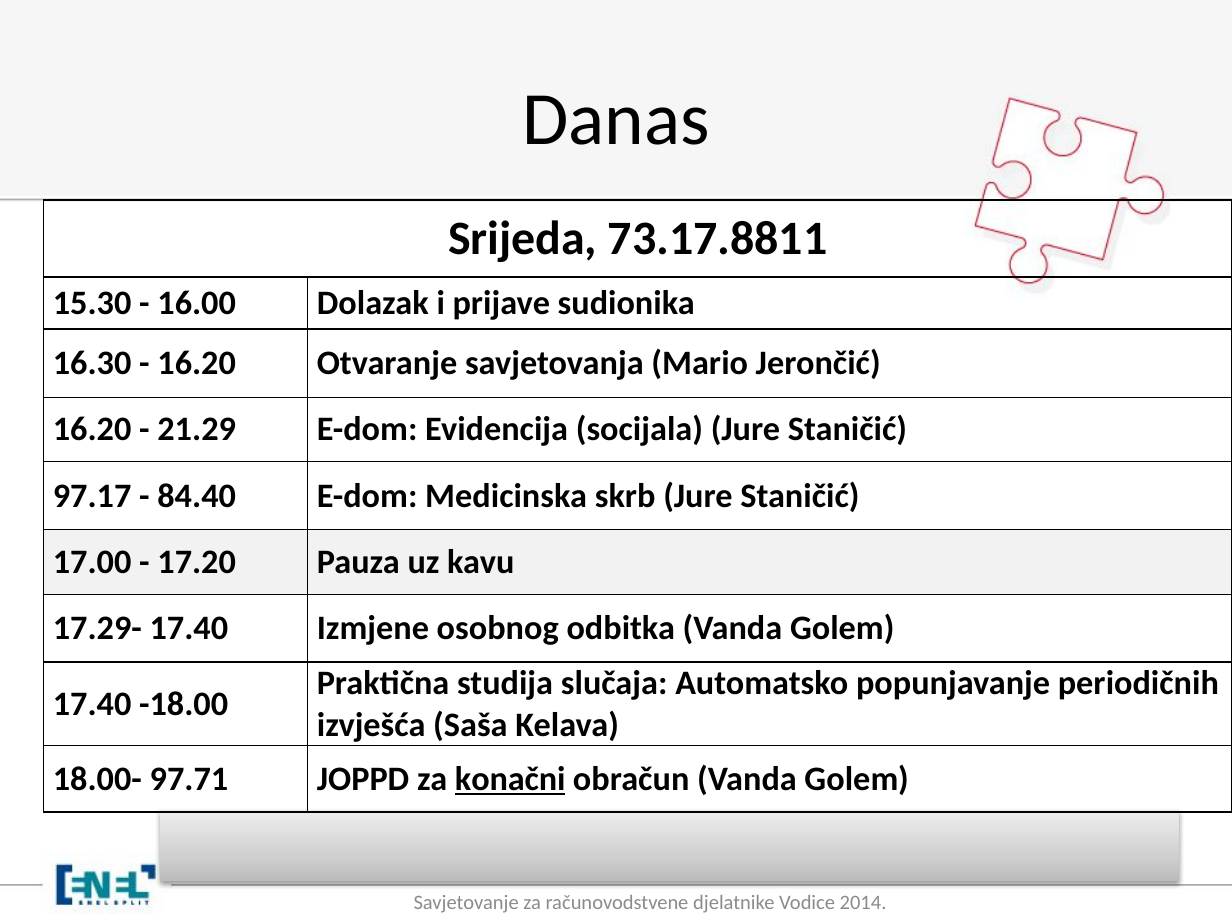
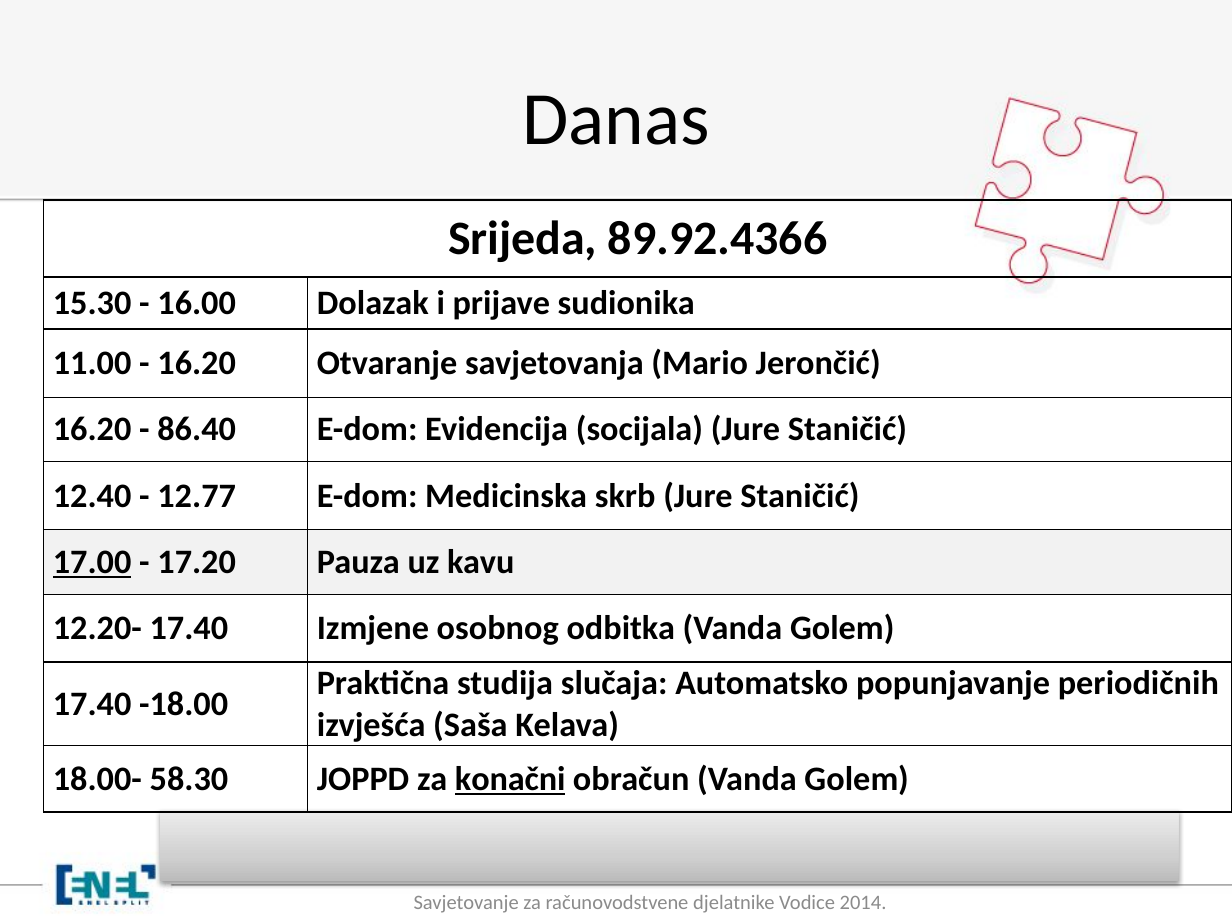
73.17.8811: 73.17.8811 -> 89.92.4366
16.30: 16.30 -> 11.00
21.29: 21.29 -> 86.40
97.17: 97.17 -> 12.40
84.40: 84.40 -> 12.77
17.00 underline: none -> present
17.29-: 17.29- -> 12.20-
97.71: 97.71 -> 58.30
